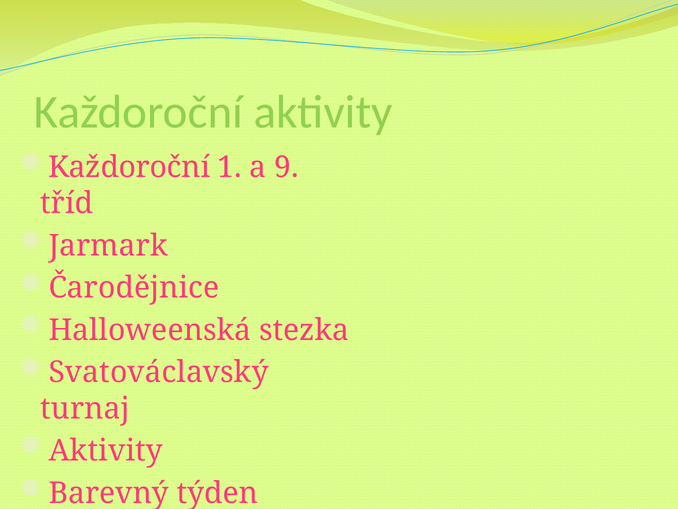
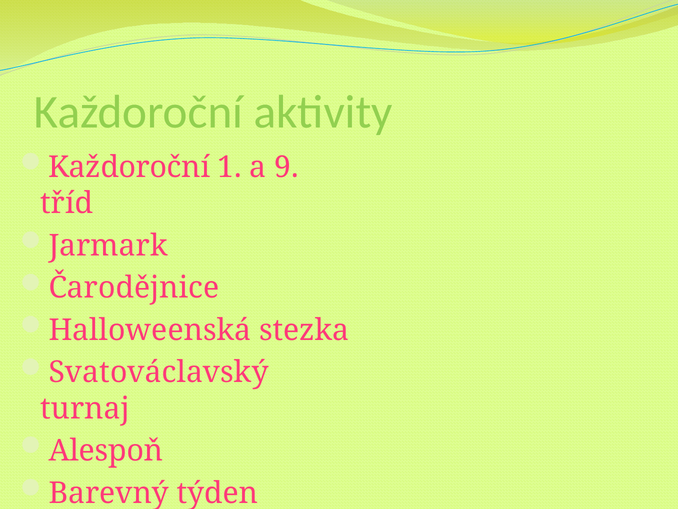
Aktivity at (106, 450): Aktivity -> Alespoň
